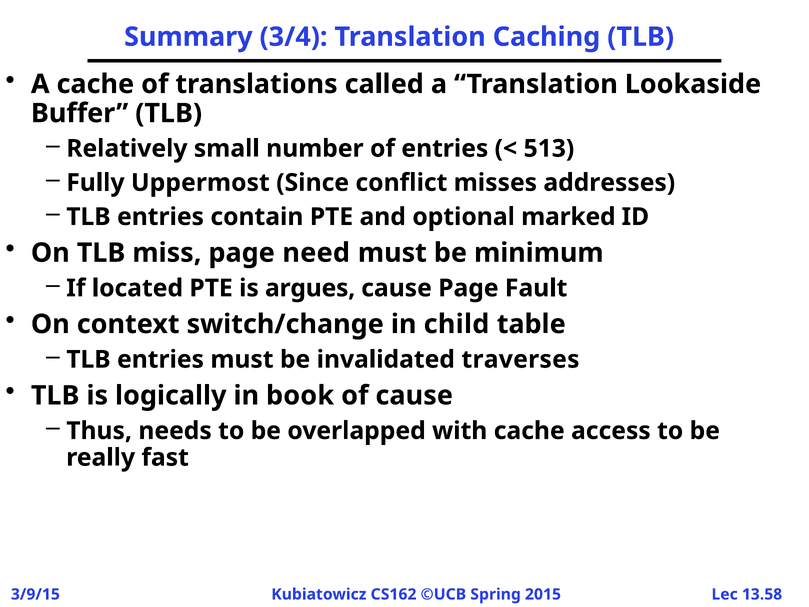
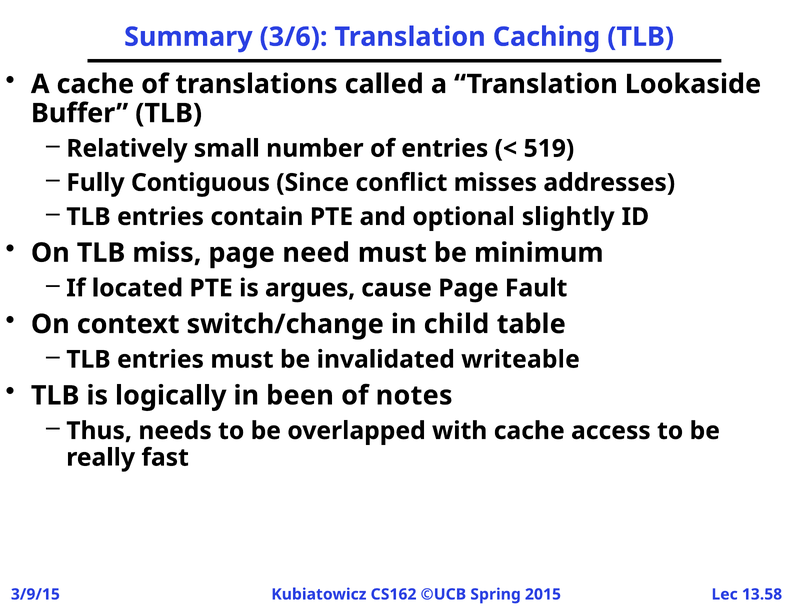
3/4: 3/4 -> 3/6
513: 513 -> 519
Uppermost: Uppermost -> Contiguous
marked: marked -> slightly
traverses: traverses -> writeable
book: book -> been
of cause: cause -> notes
